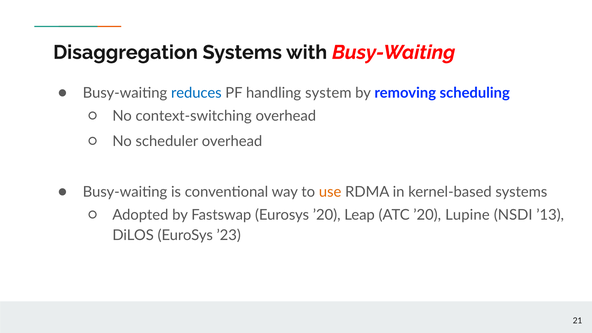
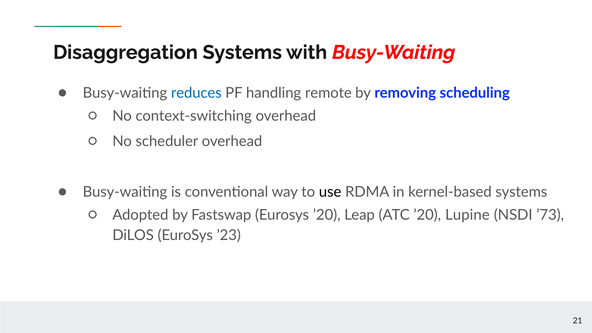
system: system -> remote
use colour: orange -> black
’13: ’13 -> ’73
